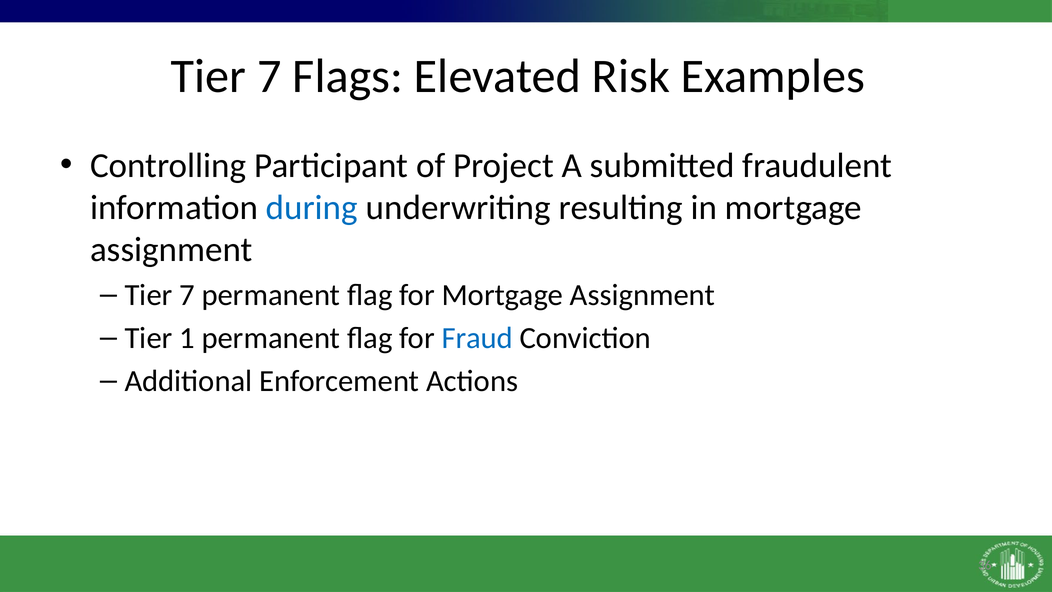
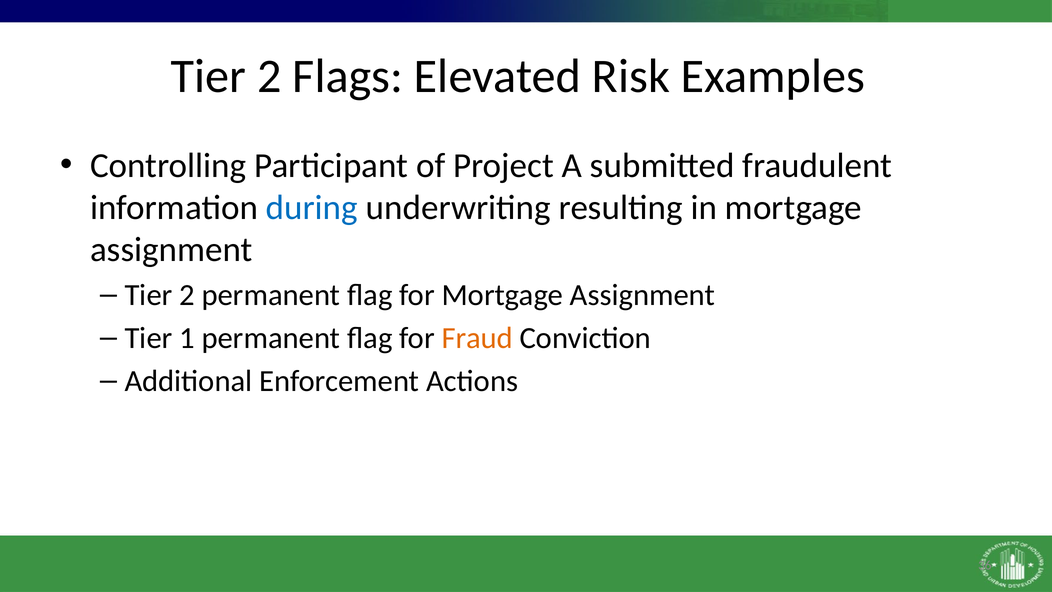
7 at (269, 76): 7 -> 2
7 at (187, 295): 7 -> 2
Fraud colour: blue -> orange
